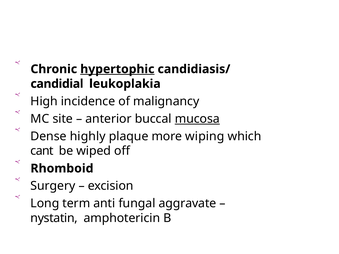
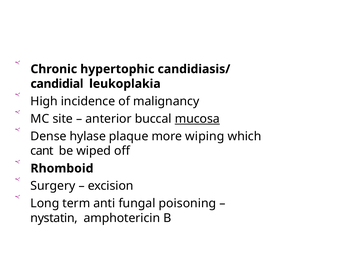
hypertophic underline: present -> none
highly: highly -> hylase
aggravate: aggravate -> poisoning
